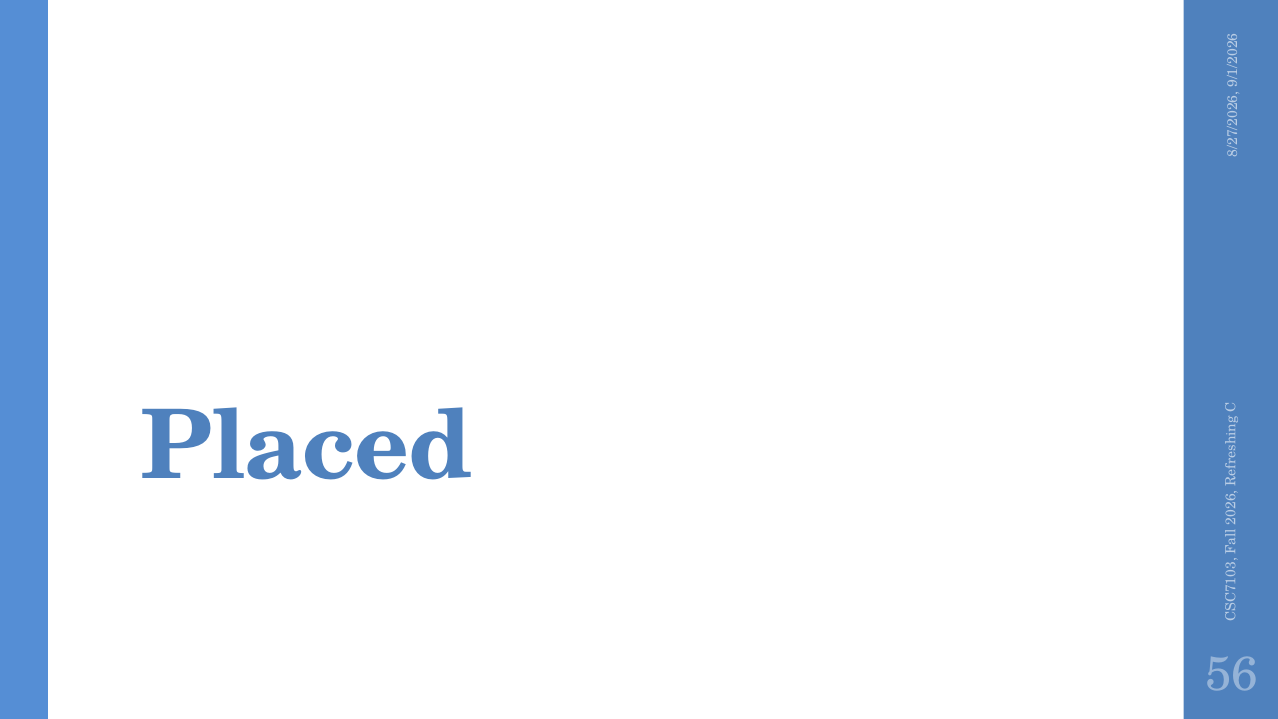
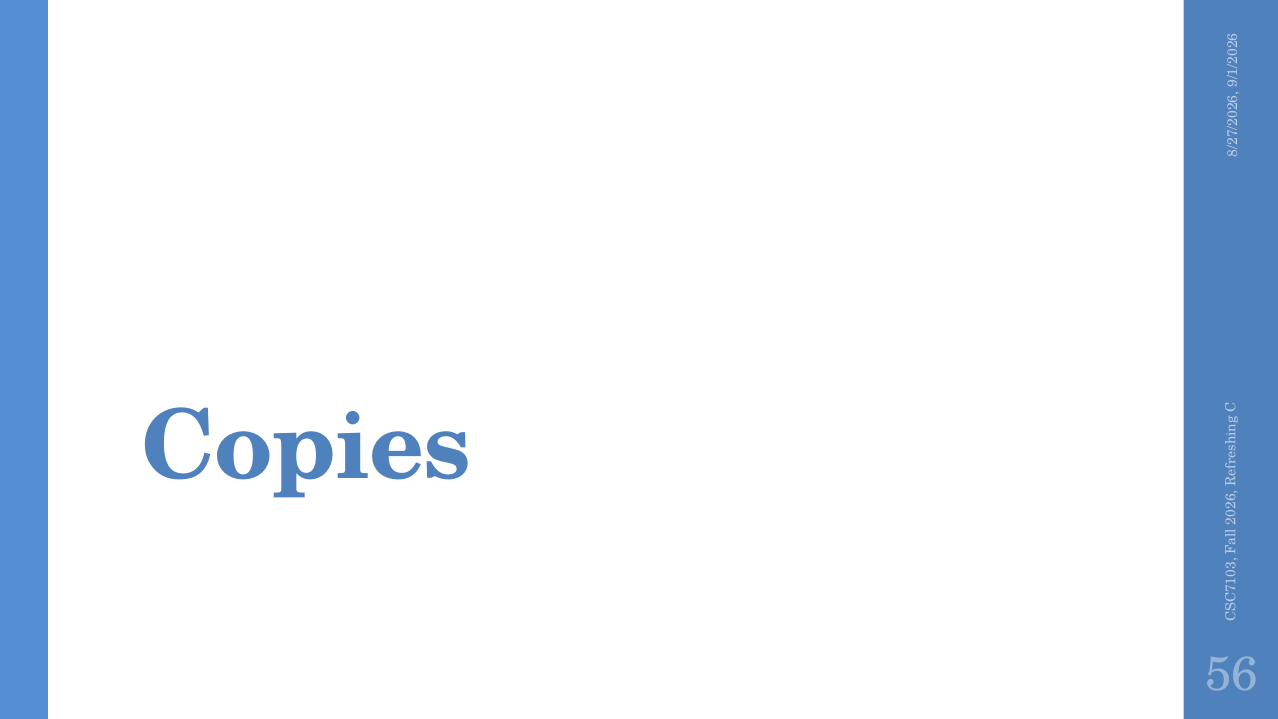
Placed: Placed -> Copies
